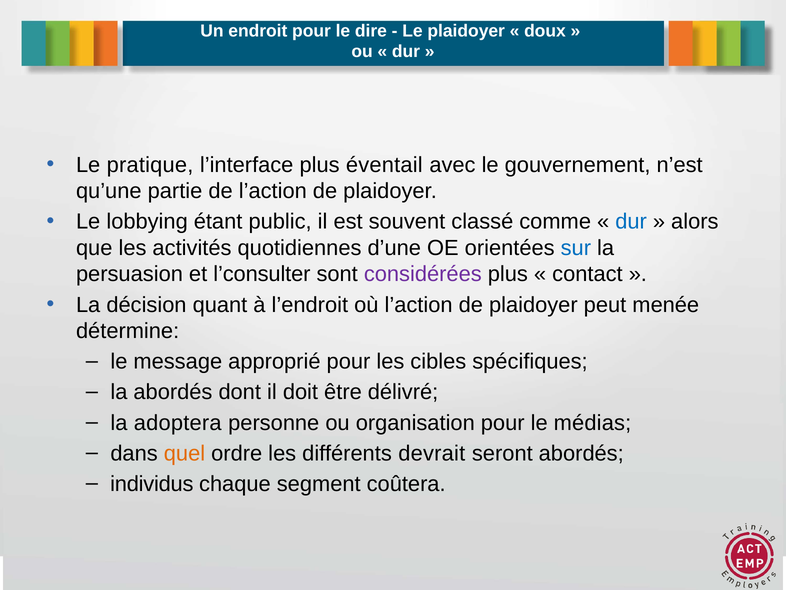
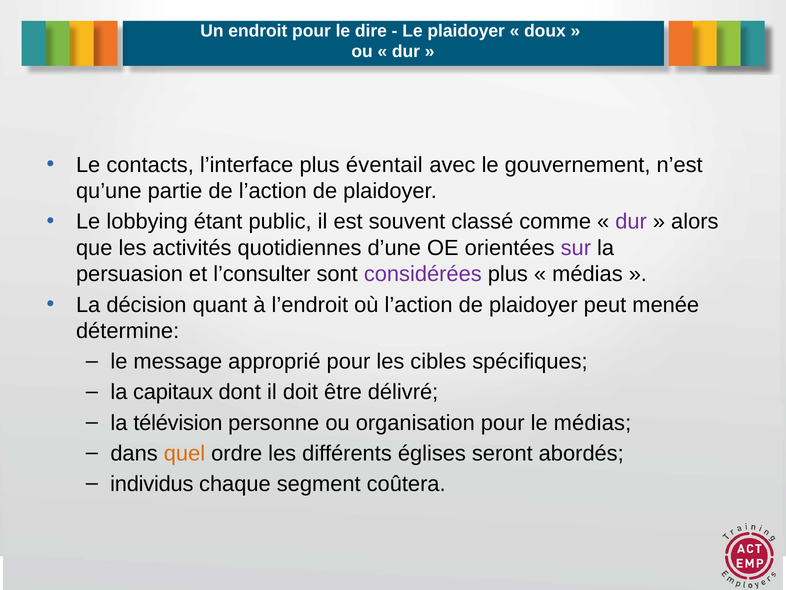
pratique: pratique -> contacts
dur at (631, 222) colour: blue -> purple
sur colour: blue -> purple
contact at (587, 274): contact -> médias
la abordés: abordés -> capitaux
adoptera: adoptera -> télévision
devrait: devrait -> églises
